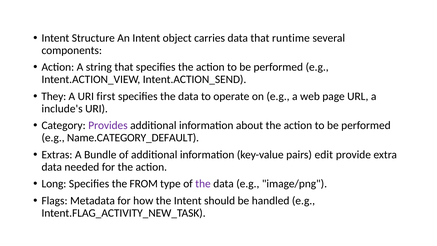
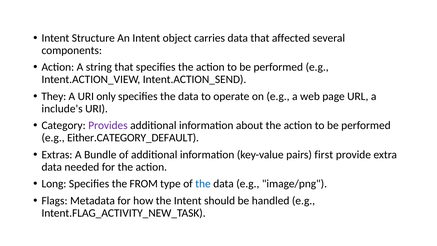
runtime: runtime -> affected
first: first -> only
Name.CATEGORY_DEFAULT: Name.CATEGORY_DEFAULT -> Either.CATEGORY_DEFAULT
edit: edit -> first
the at (203, 184) colour: purple -> blue
